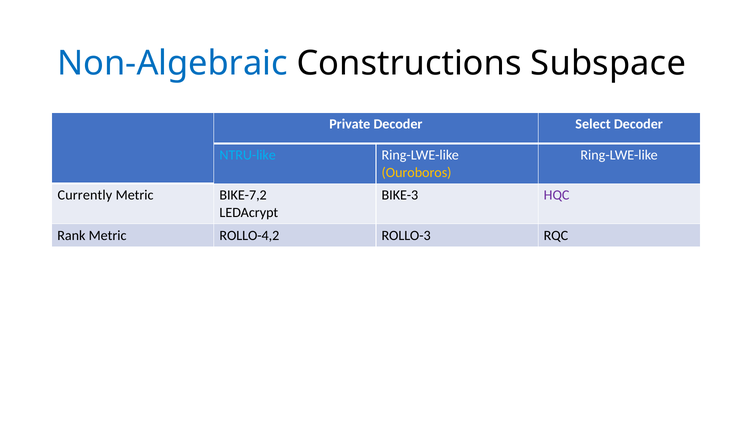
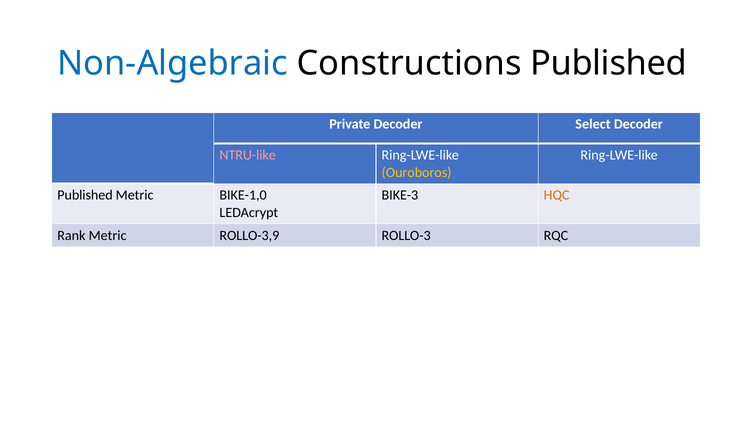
Constructions Subspace: Subspace -> Published
NTRU-like colour: light blue -> pink
Currently at (85, 195): Currently -> Published
BIKE-7,2: BIKE-7,2 -> BIKE-1,0
HQC colour: purple -> orange
ROLLO-4,2: ROLLO-4,2 -> ROLLO-3,9
